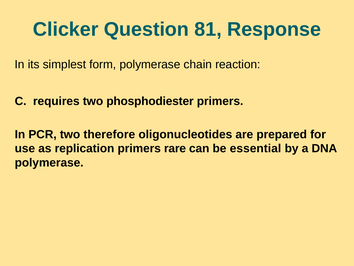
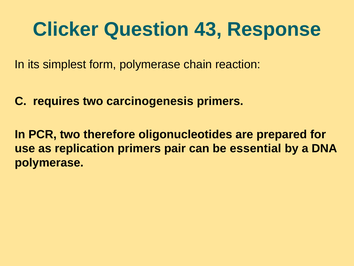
81: 81 -> 43
phosphodiester: phosphodiester -> carcinogenesis
rare: rare -> pair
